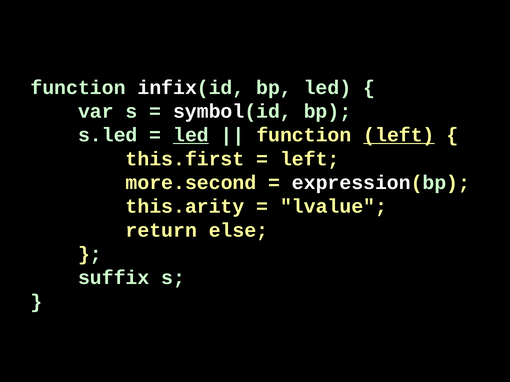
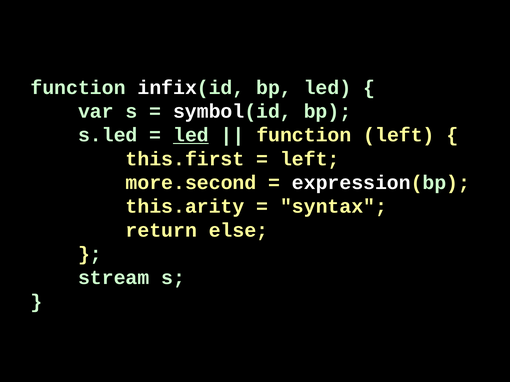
left at (399, 135) underline: present -> none
lvalue: lvalue -> syntax
suffix: suffix -> stream
